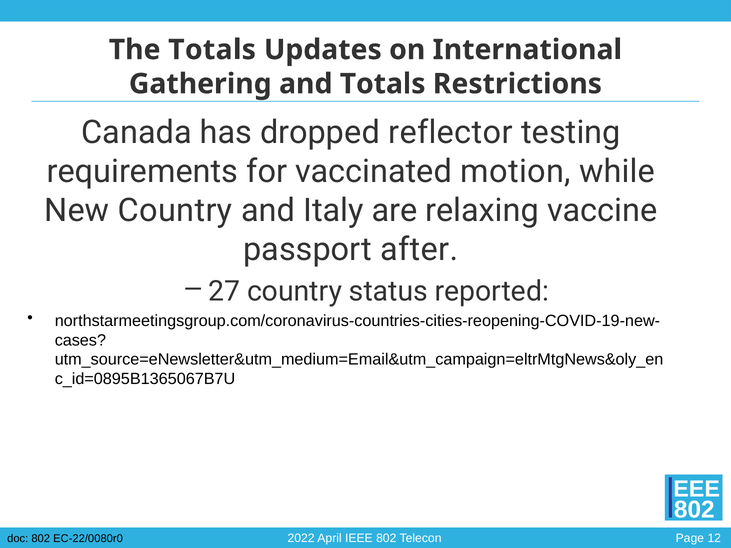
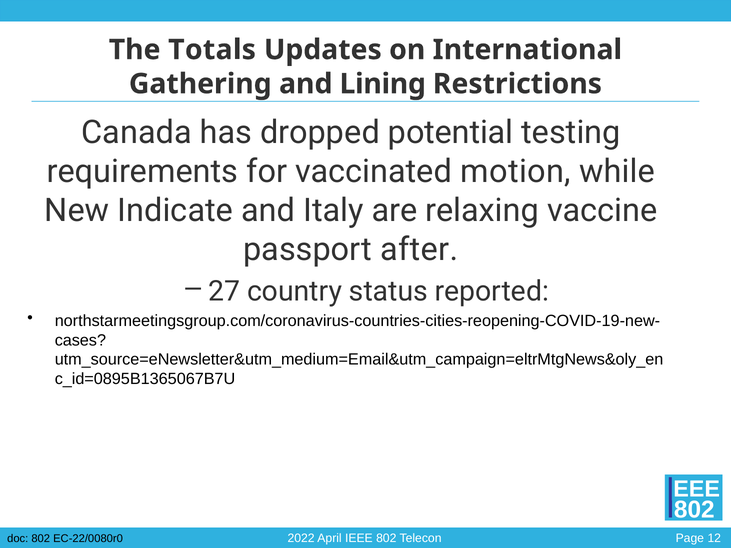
and Totals: Totals -> Lining
reflector: reflector -> potential
New Country: Country -> Indicate
